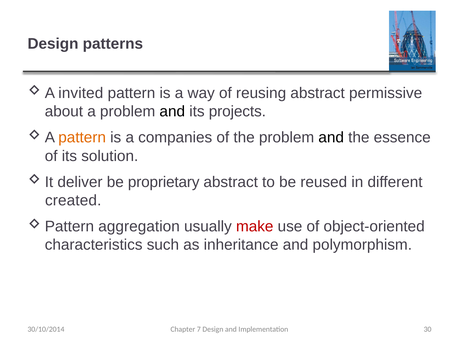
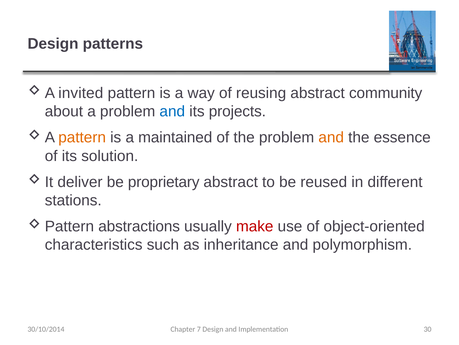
permissive: permissive -> community
and at (172, 111) colour: black -> blue
companies: companies -> maintained
and at (331, 137) colour: black -> orange
created: created -> stations
aggregation: aggregation -> abstractions
